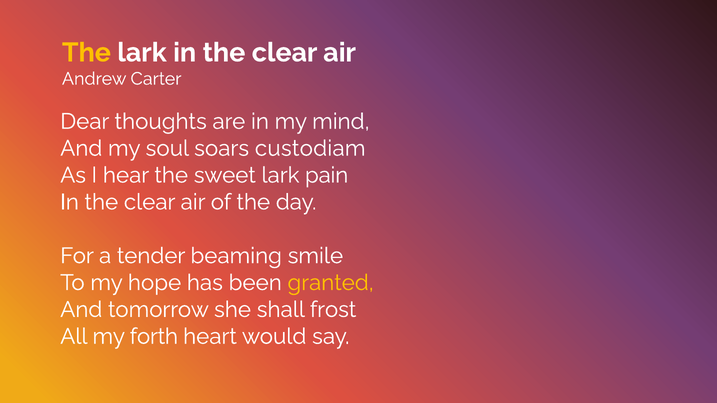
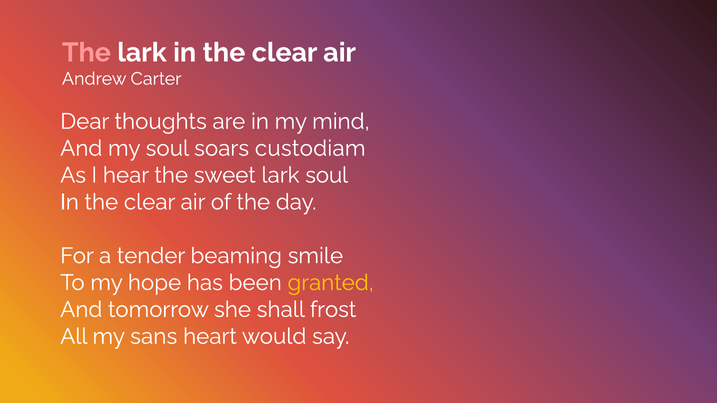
The at (86, 53) colour: yellow -> pink
lark pain: pain -> soul
forth: forth -> sans
